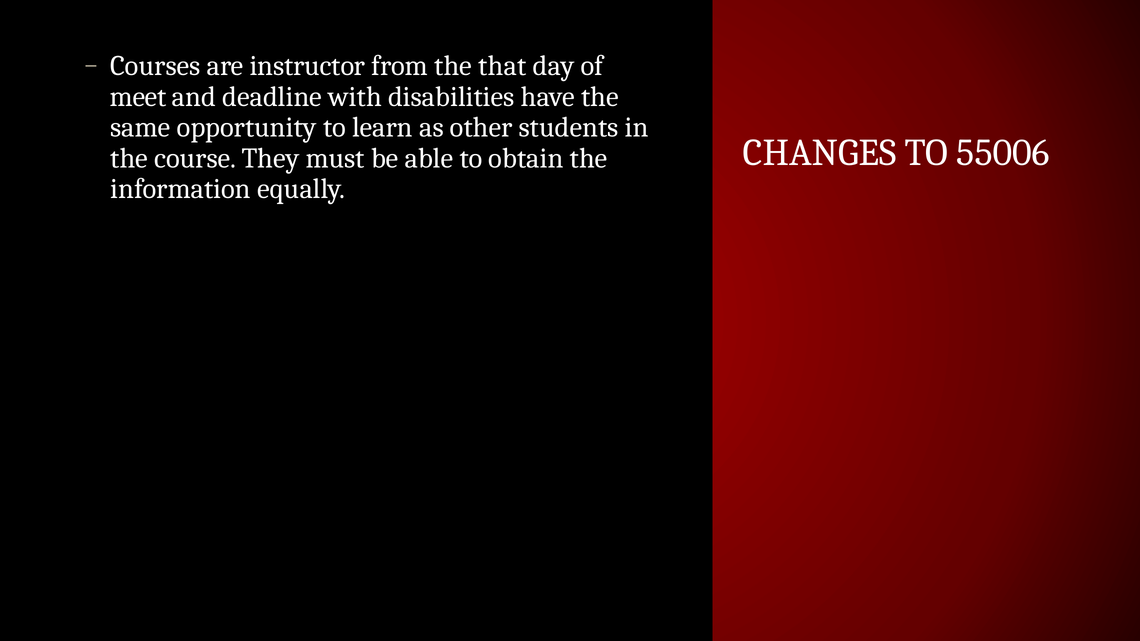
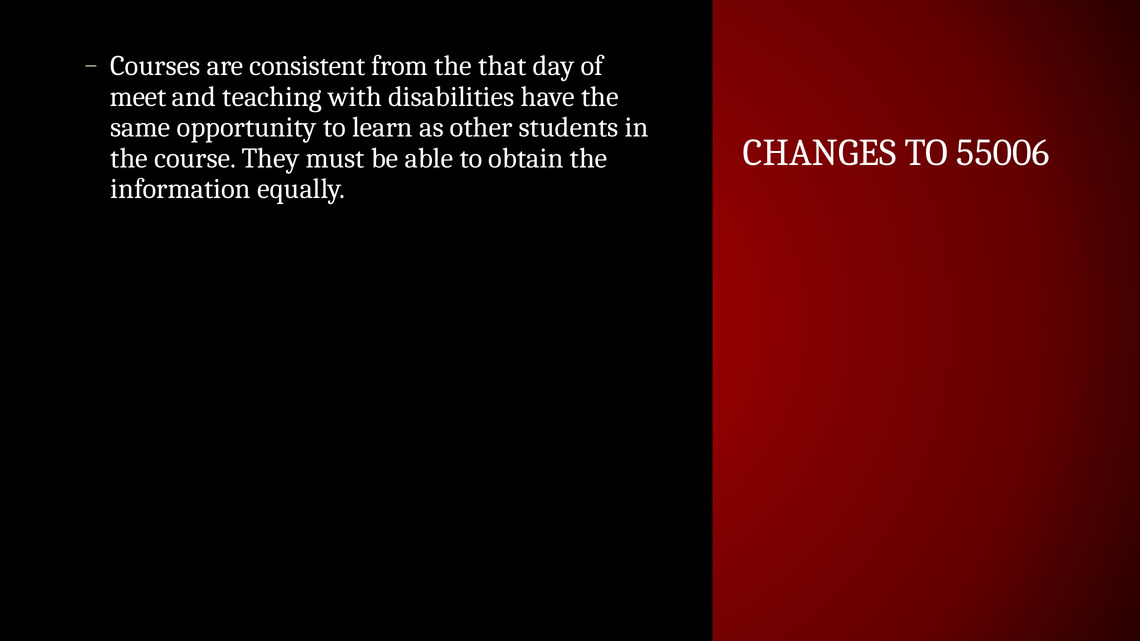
instructor: instructor -> consistent
deadline: deadline -> teaching
